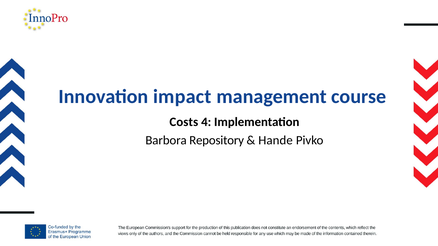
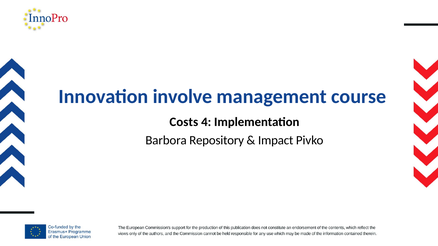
impact: impact -> involve
Hande: Hande -> Impact
